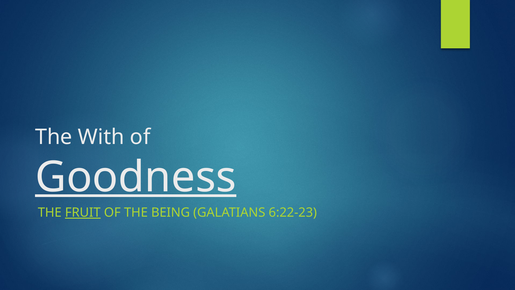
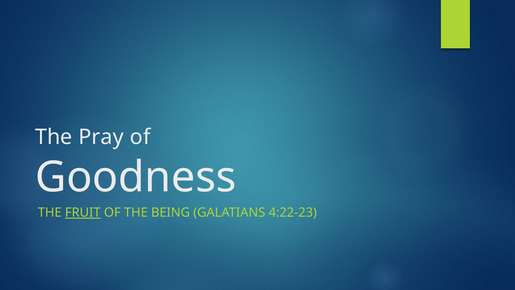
With: With -> Pray
Goodness underline: present -> none
6:22-23: 6:22-23 -> 4:22-23
